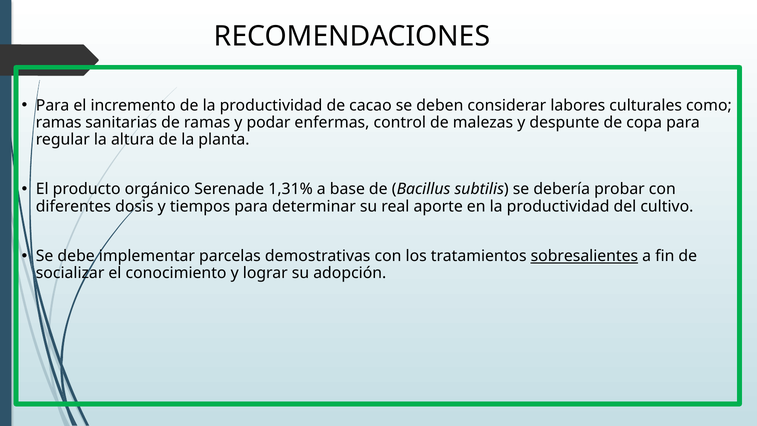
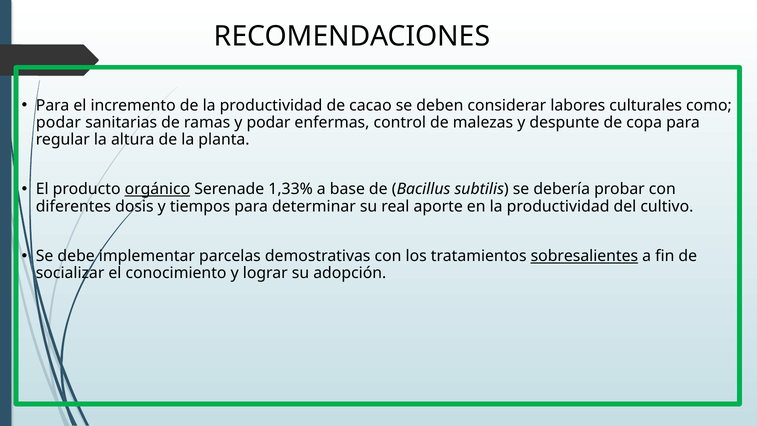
ramas at (59, 122): ramas -> podar
orgánico underline: none -> present
1,31%: 1,31% -> 1,33%
